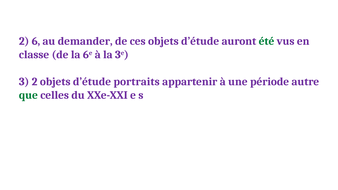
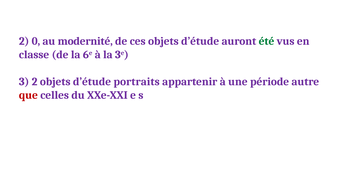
6: 6 -> 0
demander: demander -> modernité
que colour: green -> red
